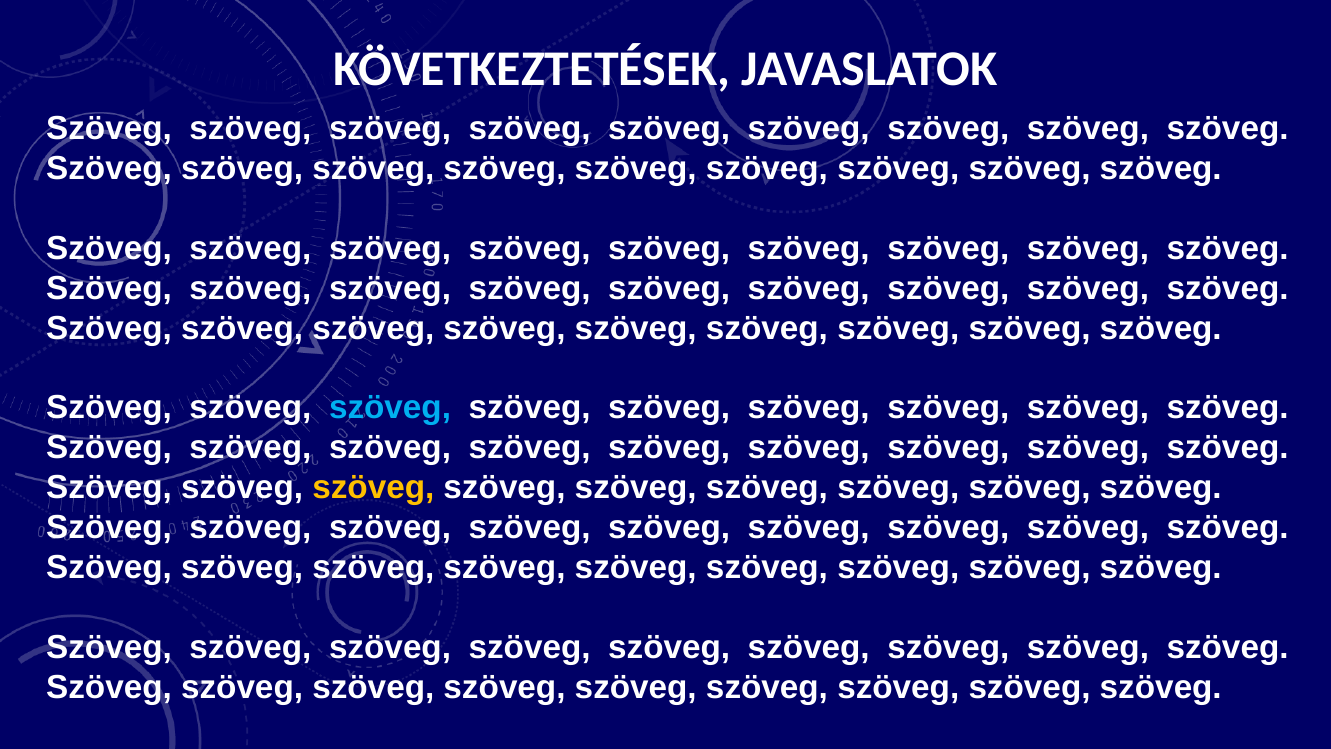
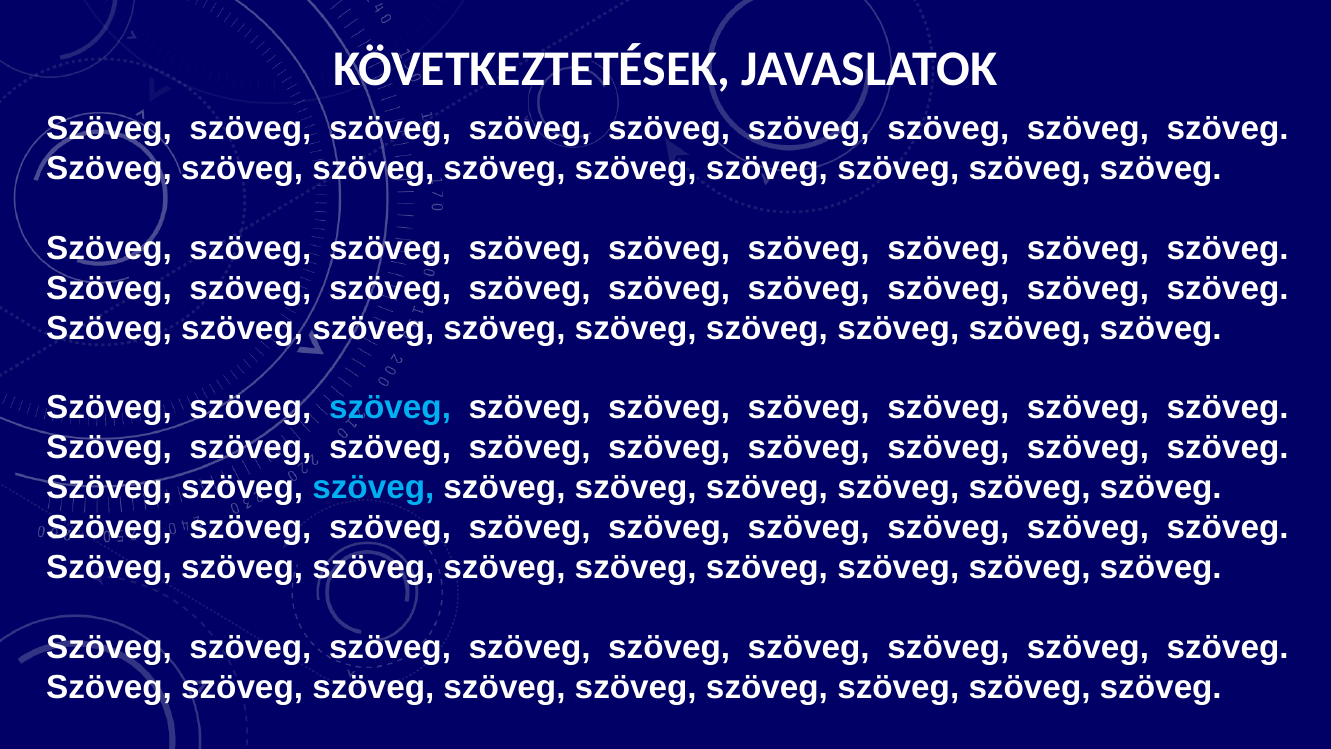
szöveg at (373, 488) colour: yellow -> light blue
